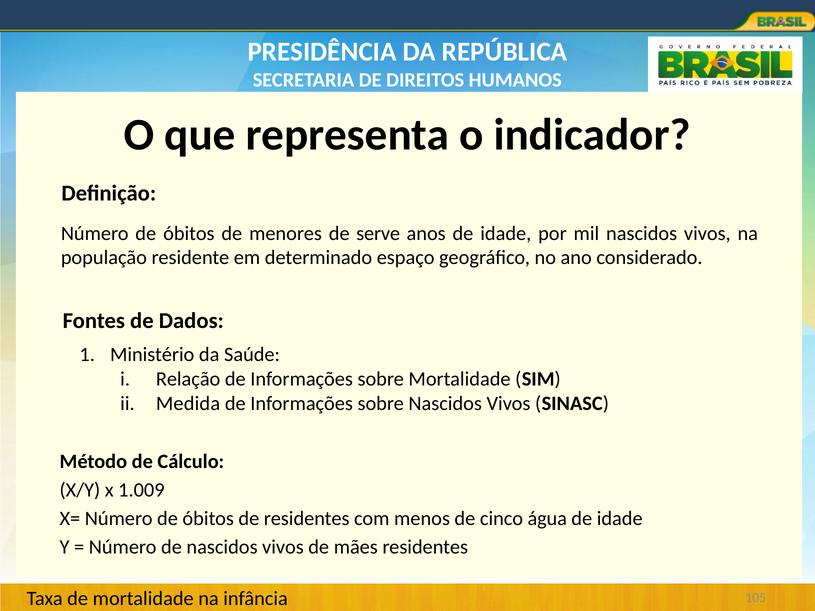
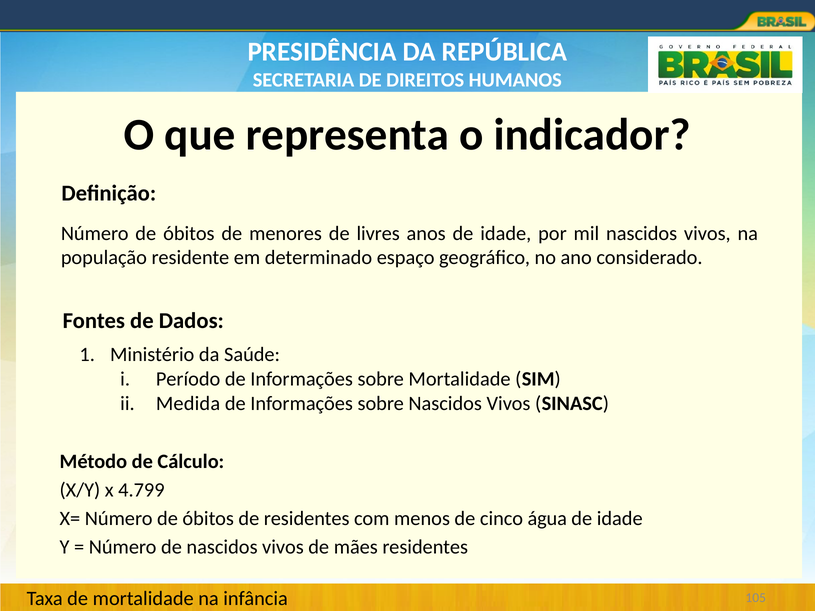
serve: serve -> livres
Relação: Relação -> Período
1.009: 1.009 -> 4.799
